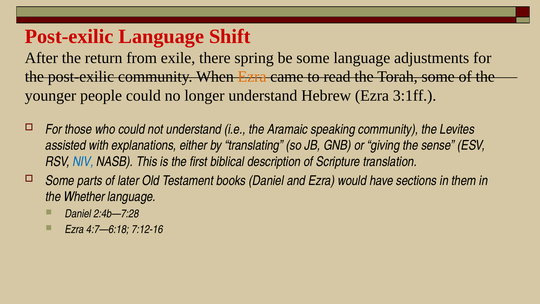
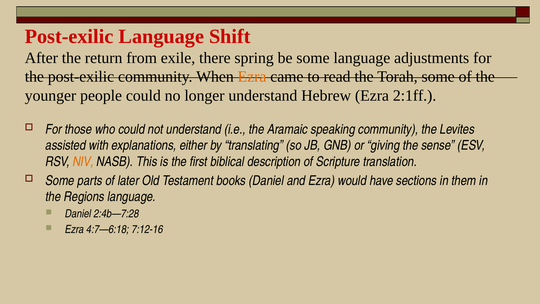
3:1ff: 3:1ff -> 2:1ff
NIV colour: blue -> orange
Whether: Whether -> Regions
